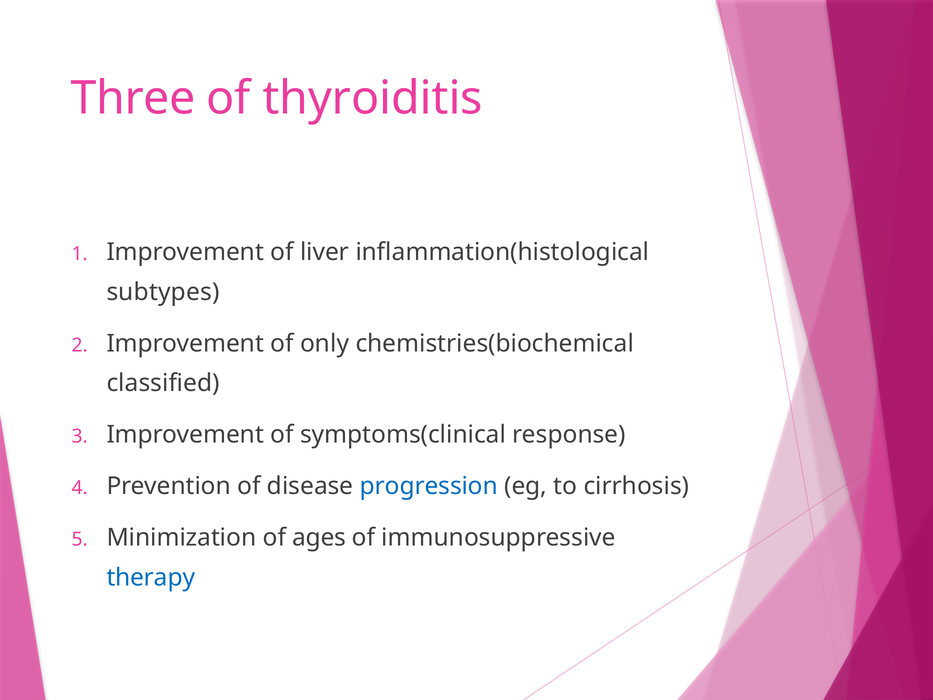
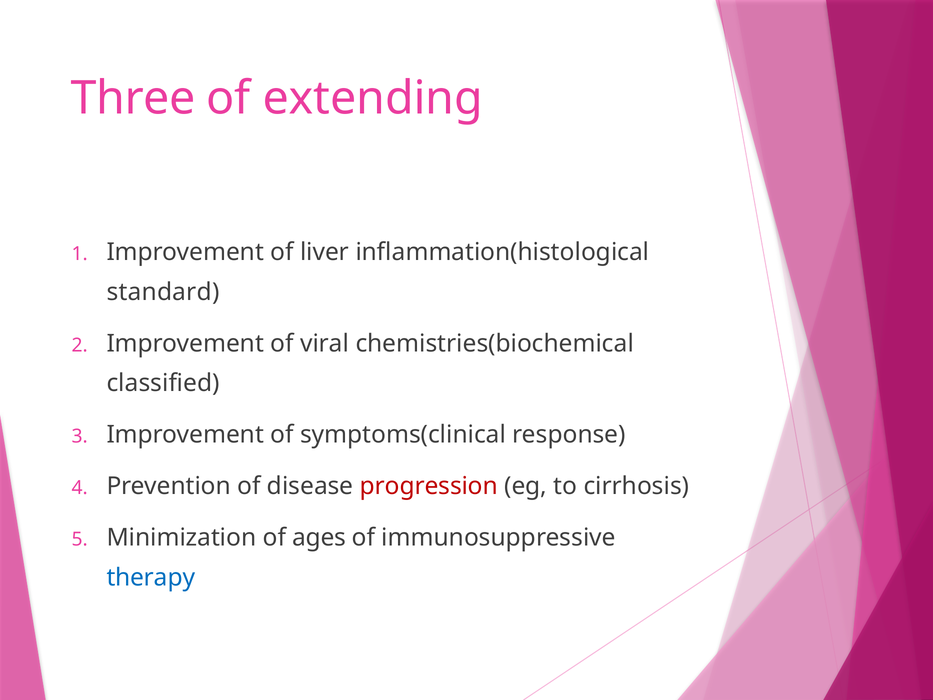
thyroiditis: thyroiditis -> extending
subtypes: subtypes -> standard
only: only -> viral
progression colour: blue -> red
